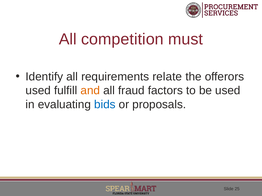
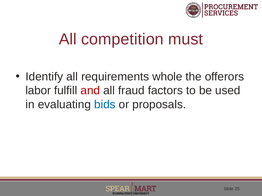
relate: relate -> whole
used at (38, 91): used -> labor
and colour: orange -> red
